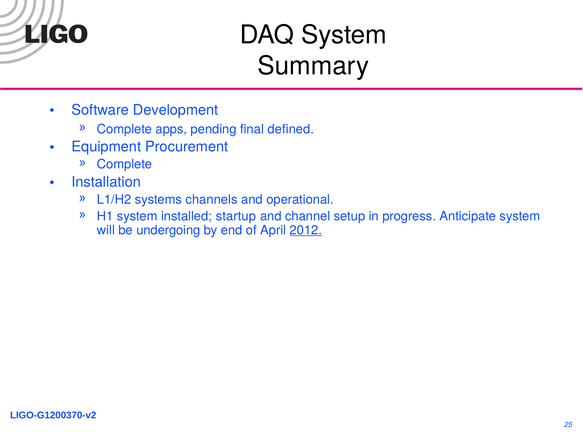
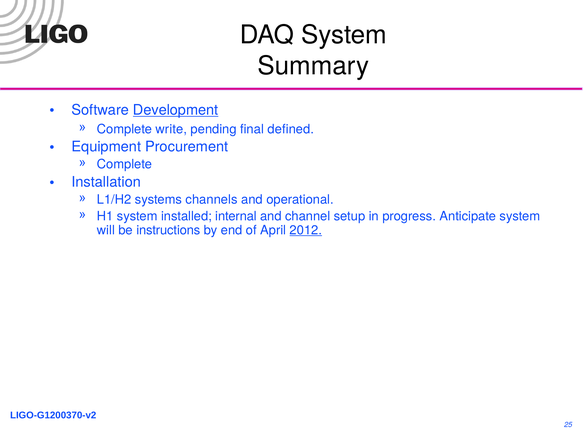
Development underline: none -> present
apps: apps -> write
startup: startup -> internal
undergoing: undergoing -> instructions
